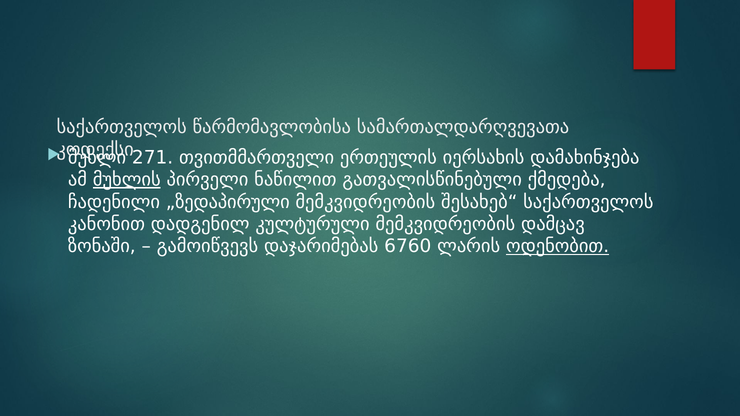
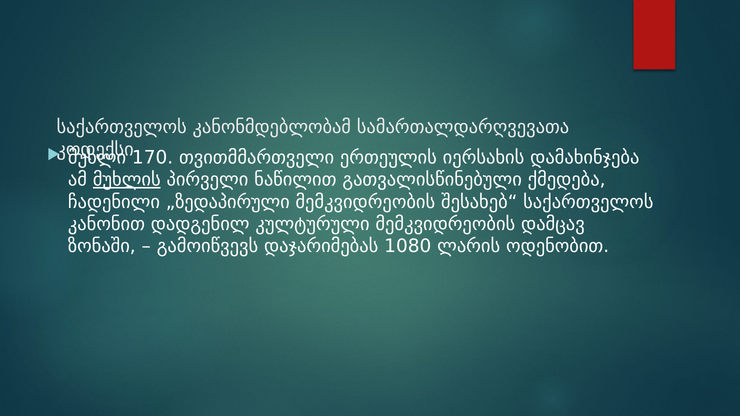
წარმომავლობისა: წარმომავლობისა -> კანონმდებლობამ
271: 271 -> 170
6760: 6760 -> 1080
ოდენობით underline: present -> none
